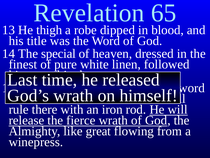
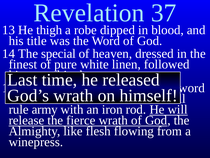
65: 65 -> 37
there: there -> army
great: great -> flesh
